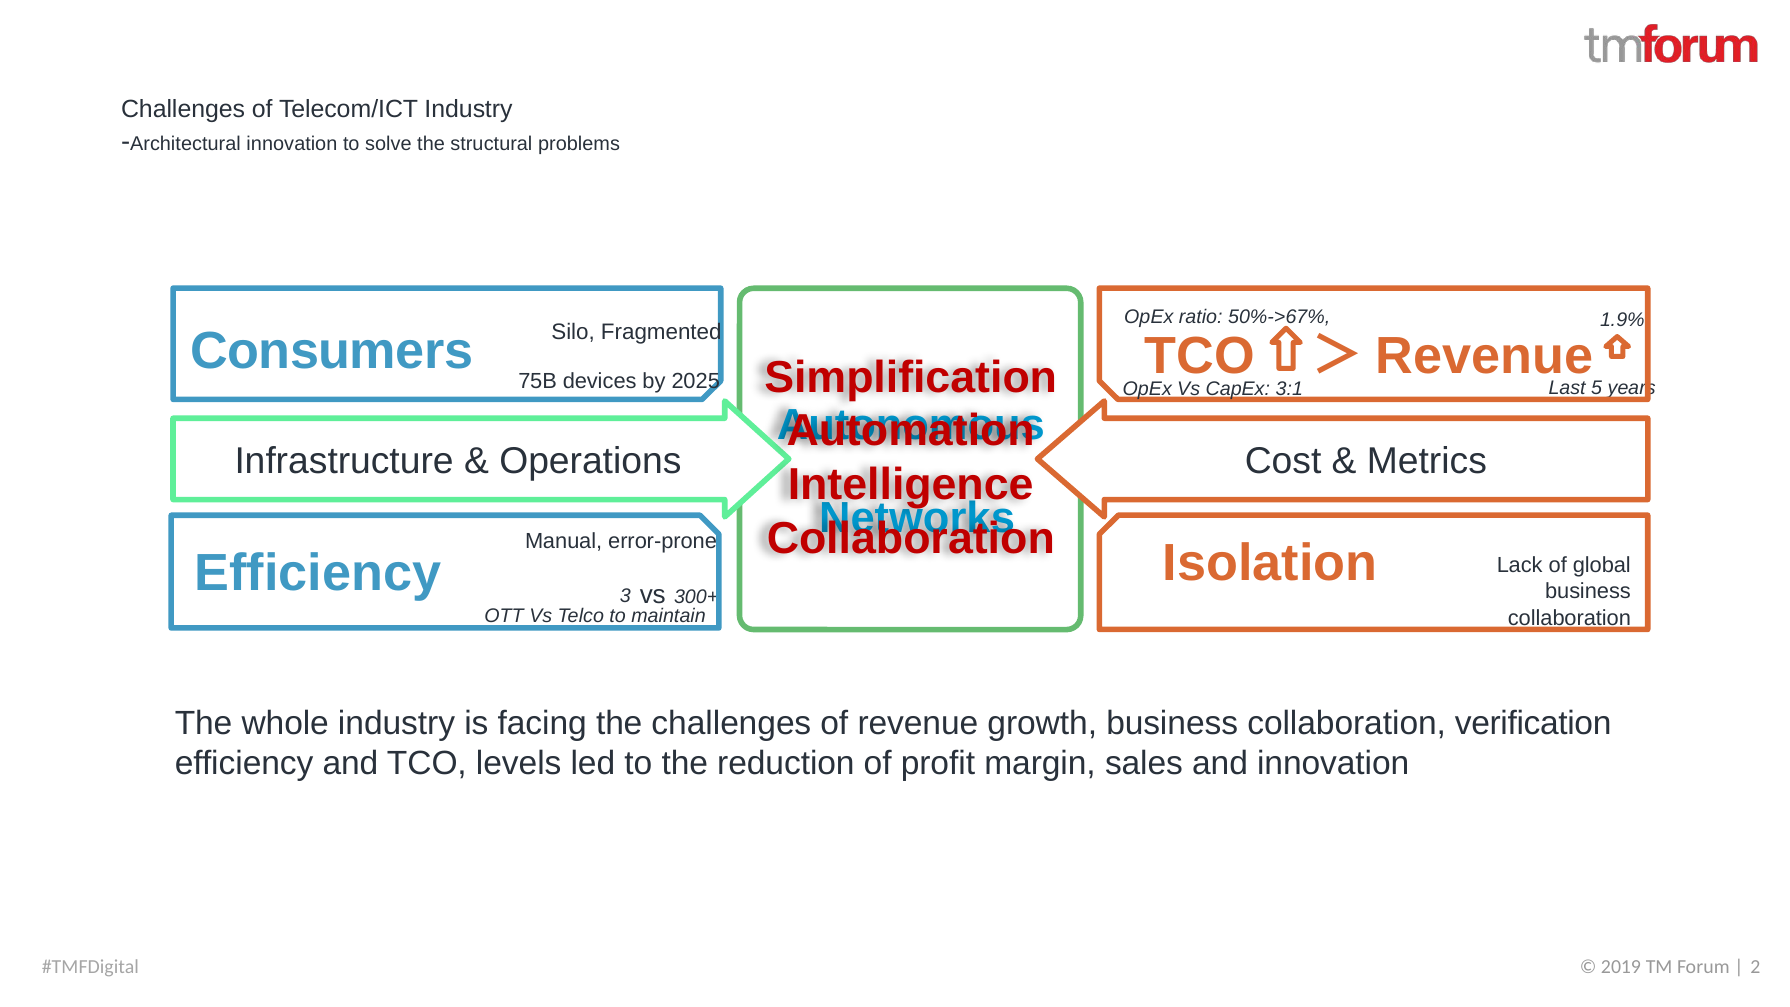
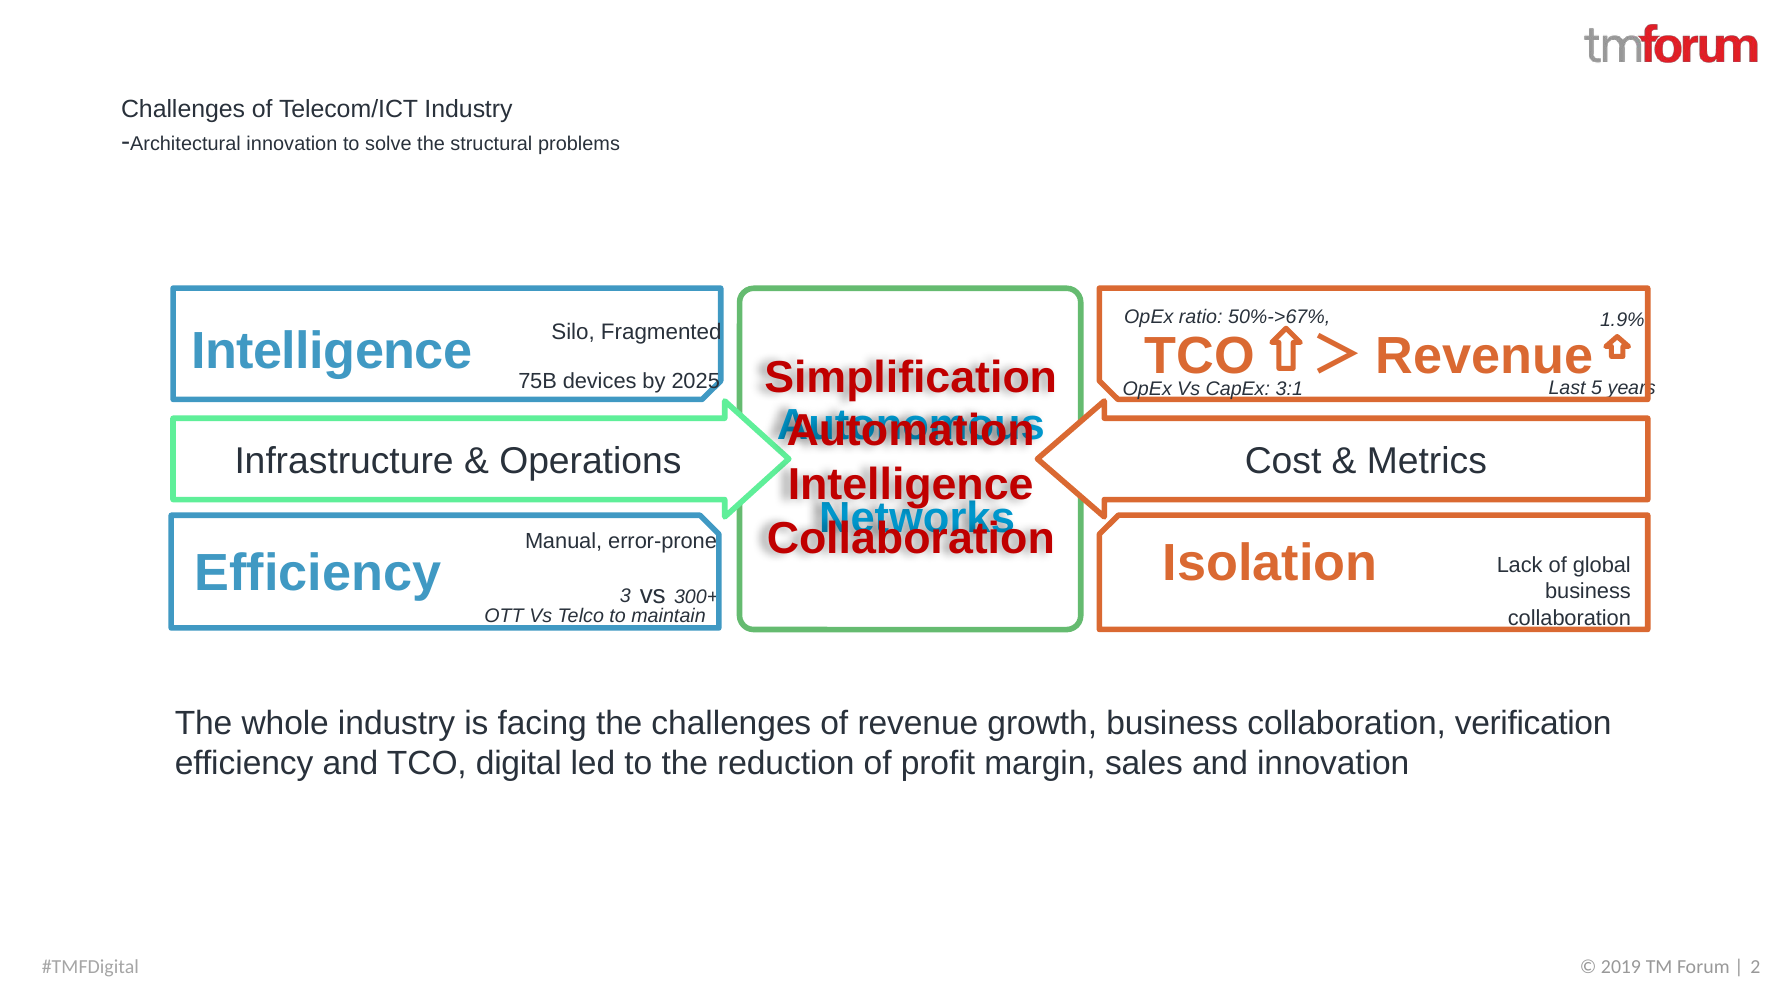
Consumers at (332, 351): Consumers -> Intelligence
levels: levels -> digital
